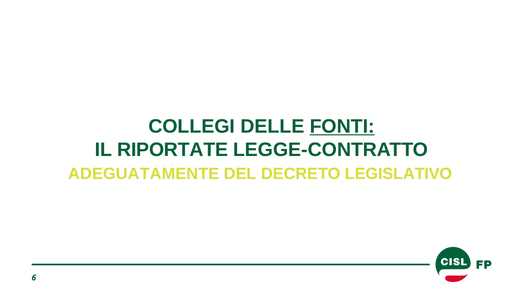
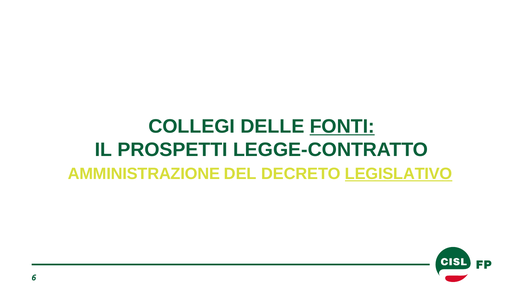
RIPORTATE: RIPORTATE -> PROSPETTI
ADEGUATAMENTE: ADEGUATAMENTE -> AMMINISTRAZIONE
LEGISLATIVO underline: none -> present
